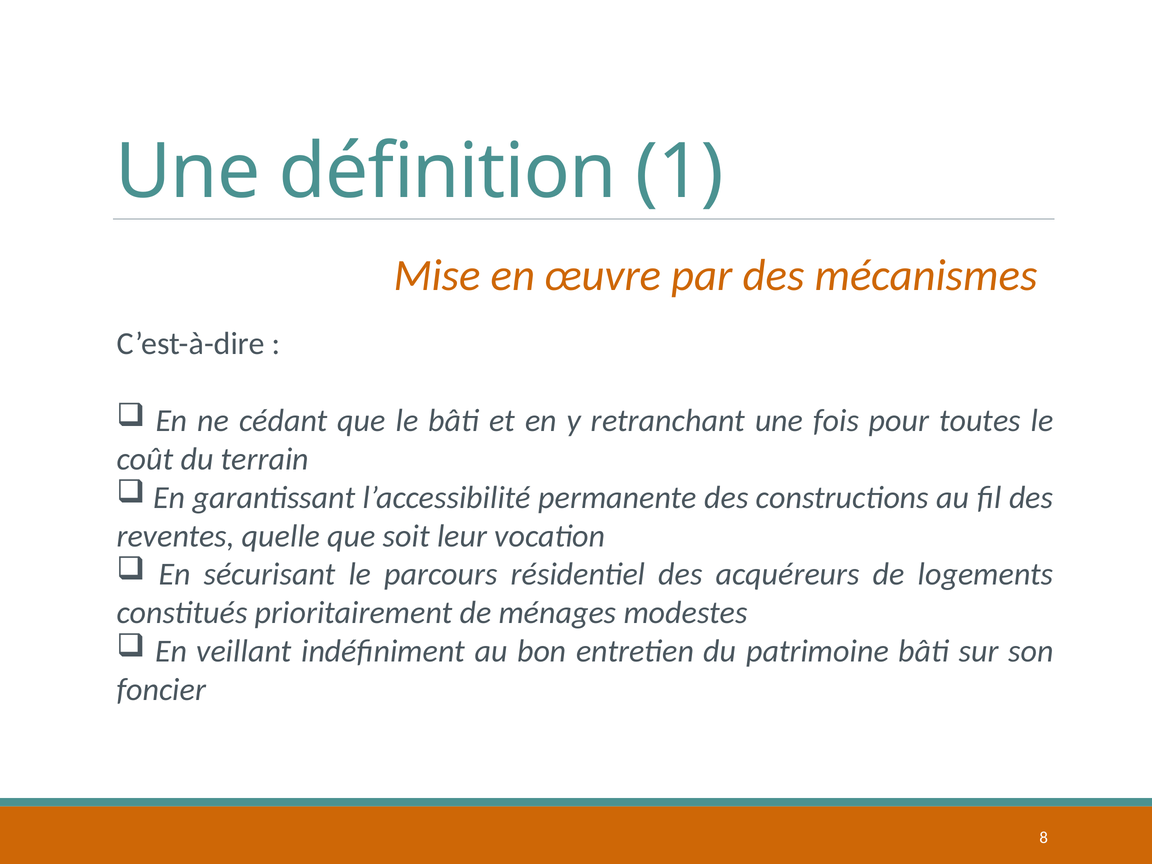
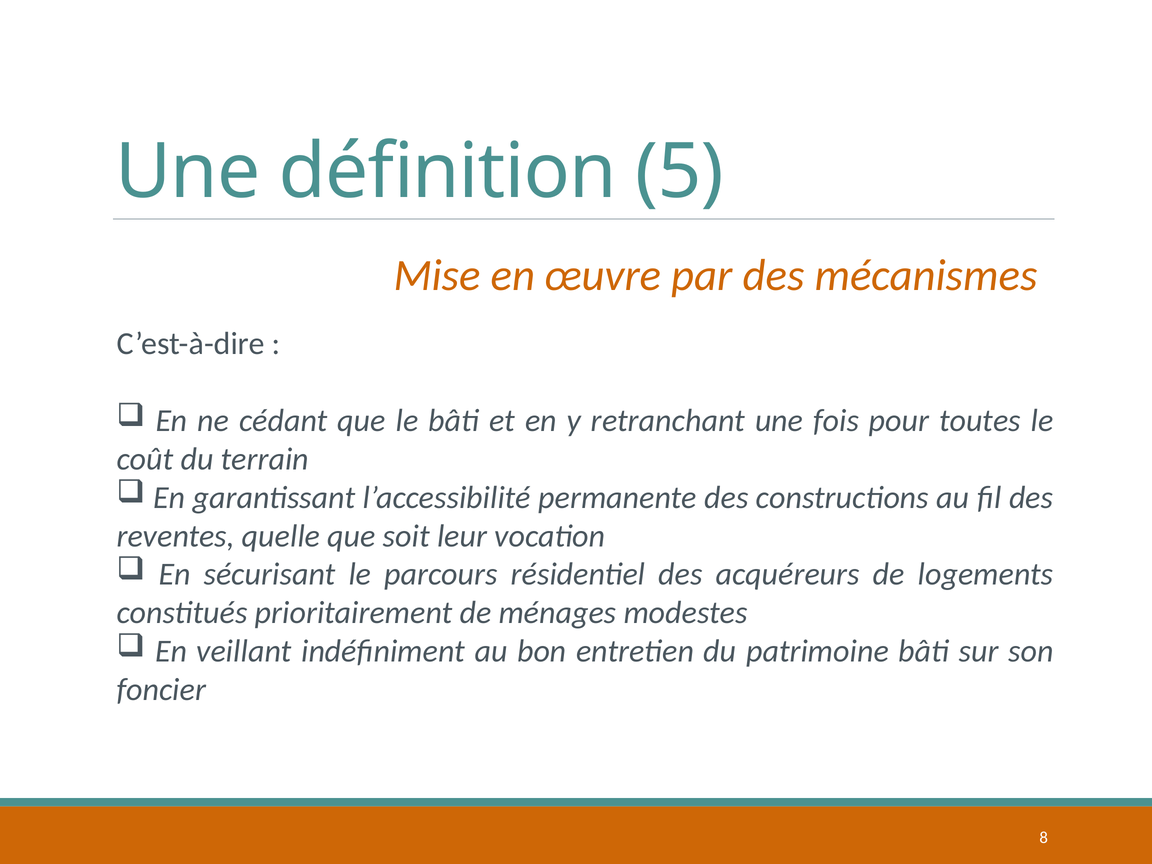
1: 1 -> 5
